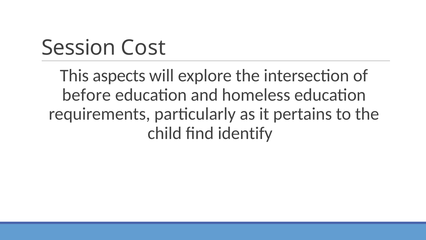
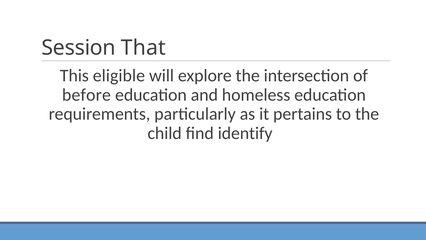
Cost: Cost -> That
aspects: aspects -> eligible
